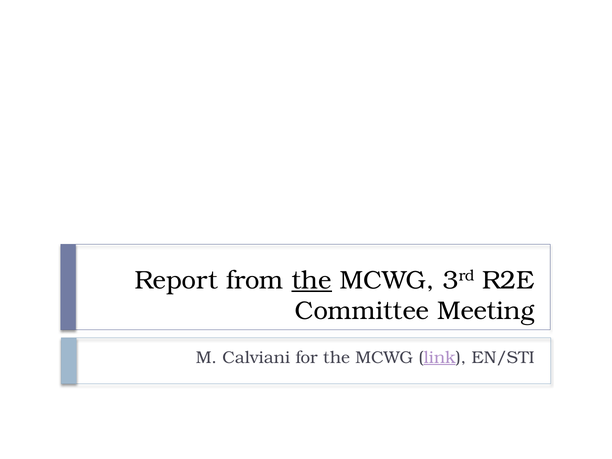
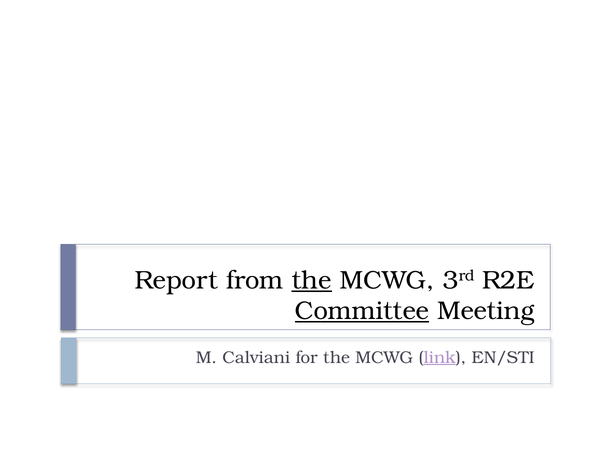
Committee underline: none -> present
